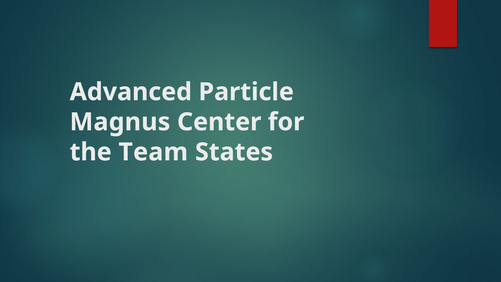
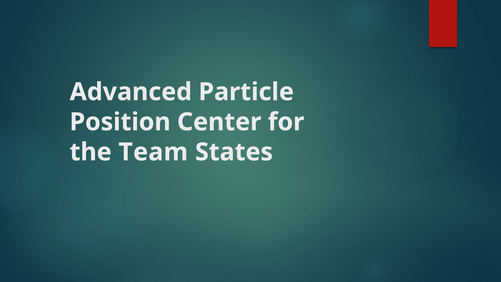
Magnus: Magnus -> Position
